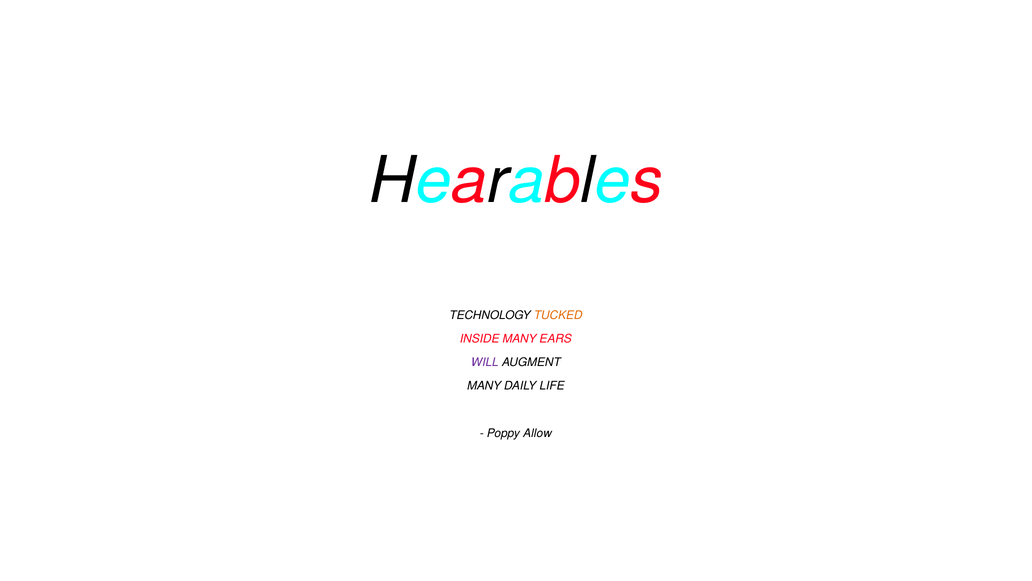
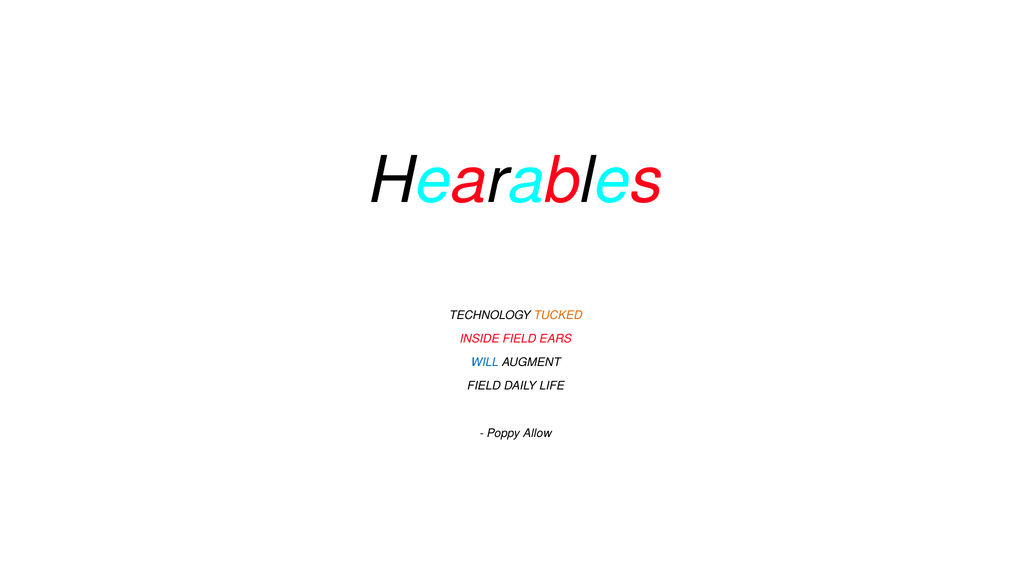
INSIDE MANY: MANY -> FIELD
WILL colour: purple -> blue
MANY at (484, 386): MANY -> FIELD
